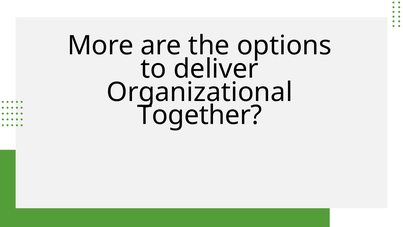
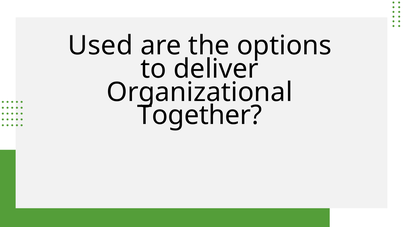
More: More -> Used
